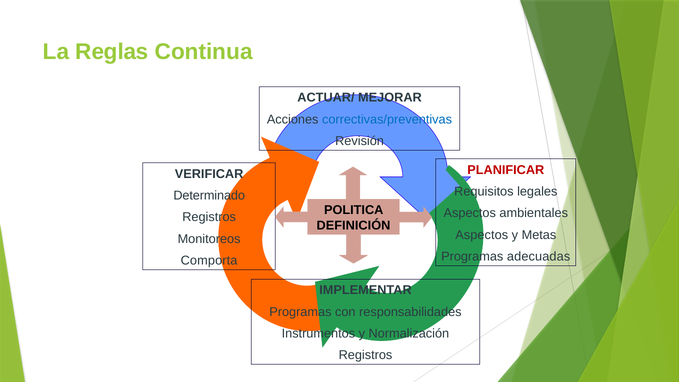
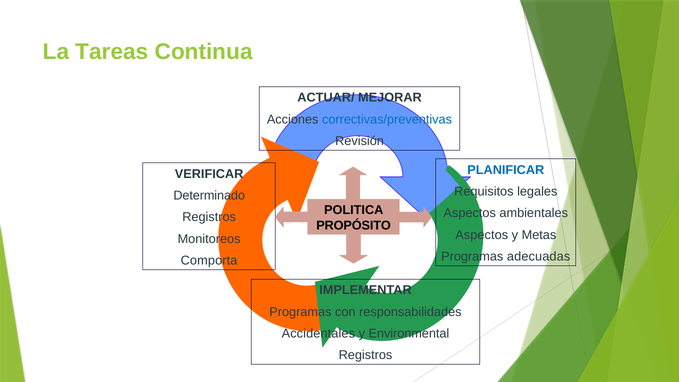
Reglas: Reglas -> Tareas
PLANIFICAR colour: red -> blue
DEFINICIÓN: DEFINICIÓN -> PROPÓSITO
Instrumentos: Instrumentos -> Accidentales
Normalización: Normalización -> Environmental
